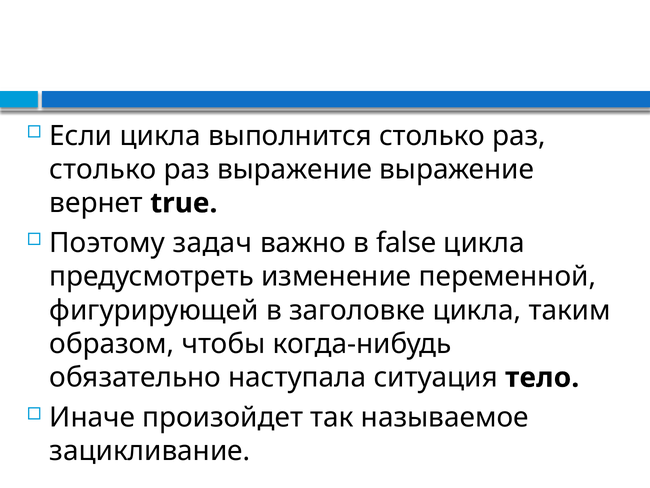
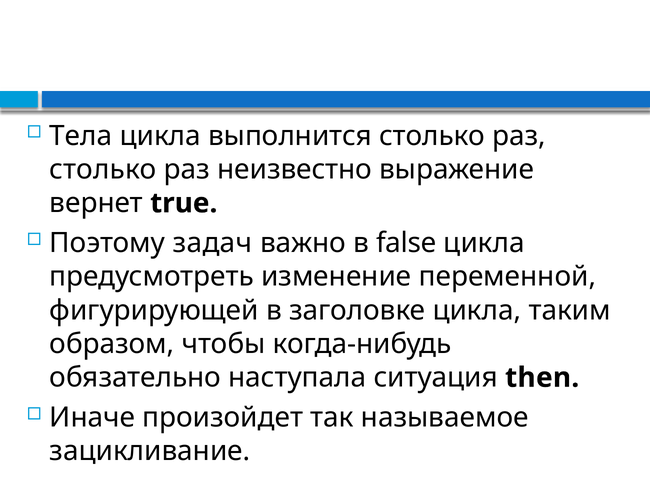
Если: Если -> Тела
раз выражение: выражение -> неизвестно
тело: тело -> then
